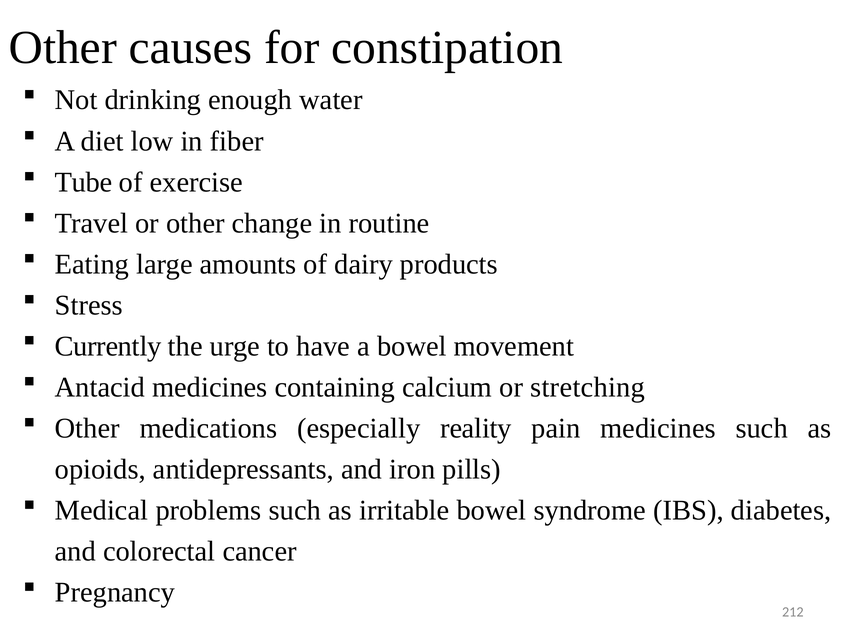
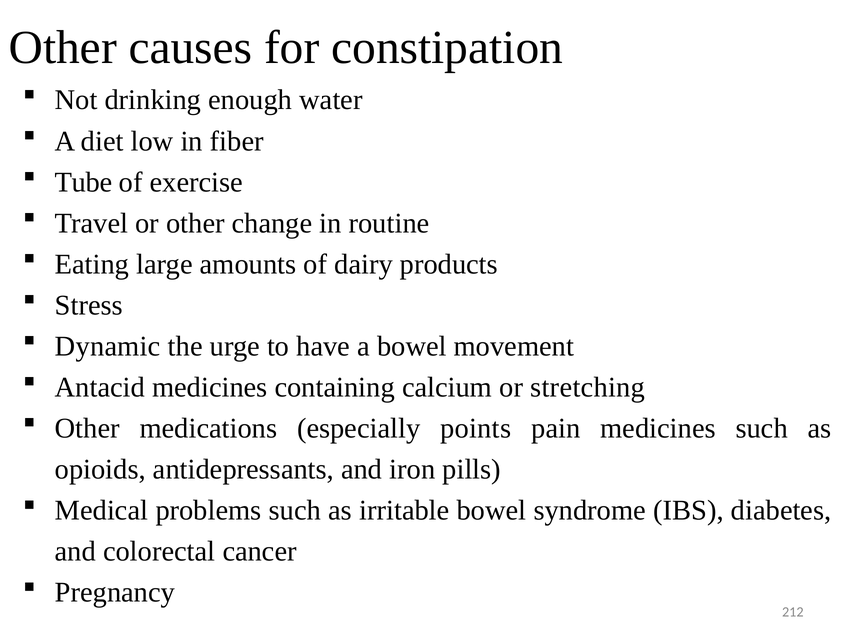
Currently: Currently -> Dynamic
reality: reality -> points
